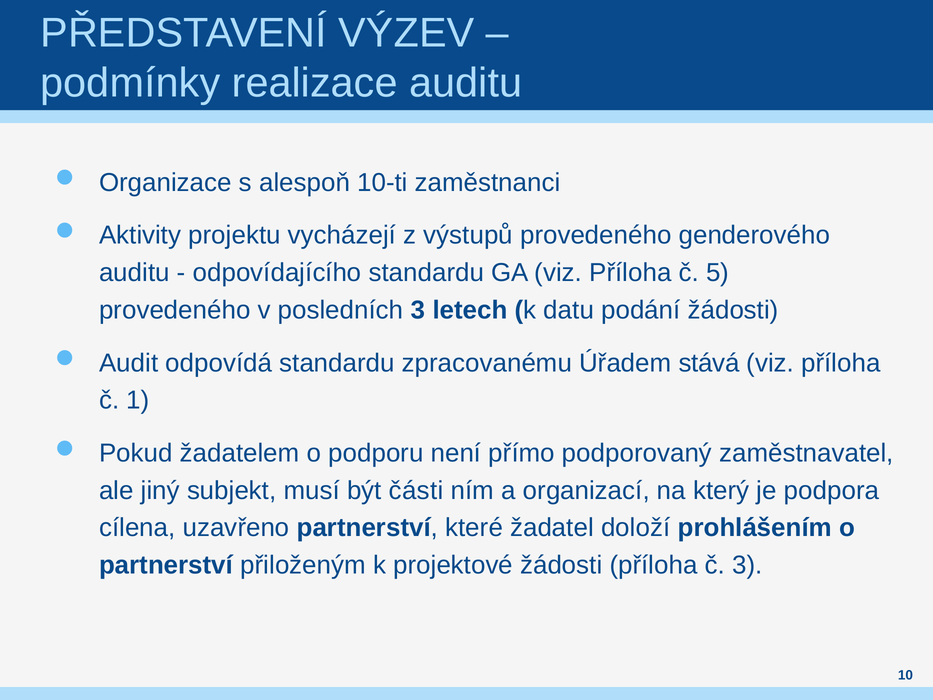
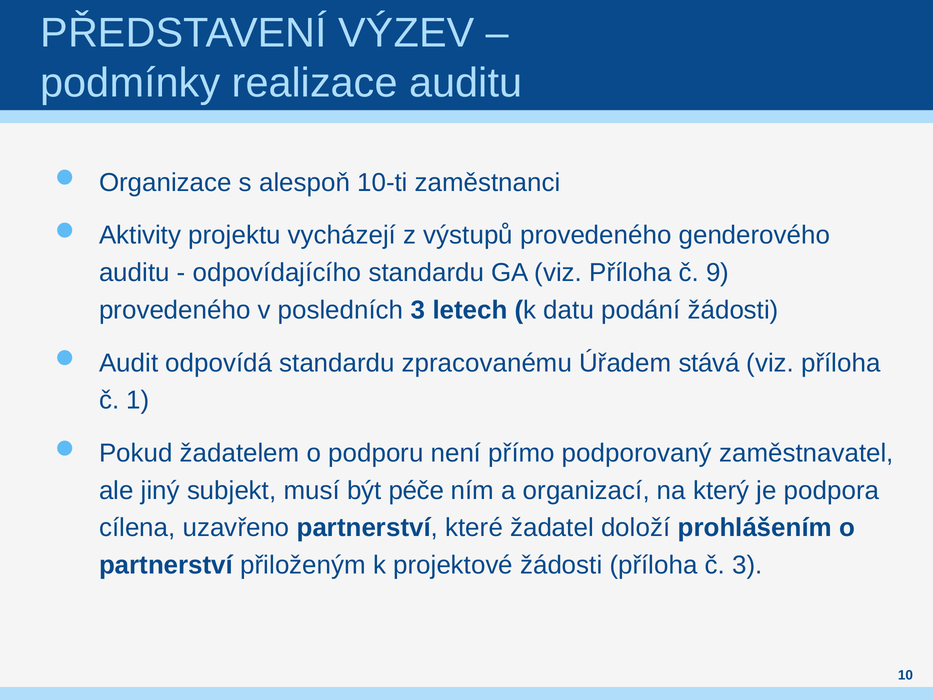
5: 5 -> 9
části: části -> péče
